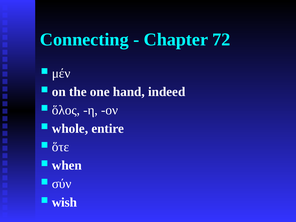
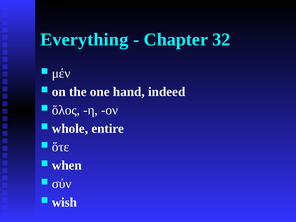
Connecting: Connecting -> Everything
72: 72 -> 32
